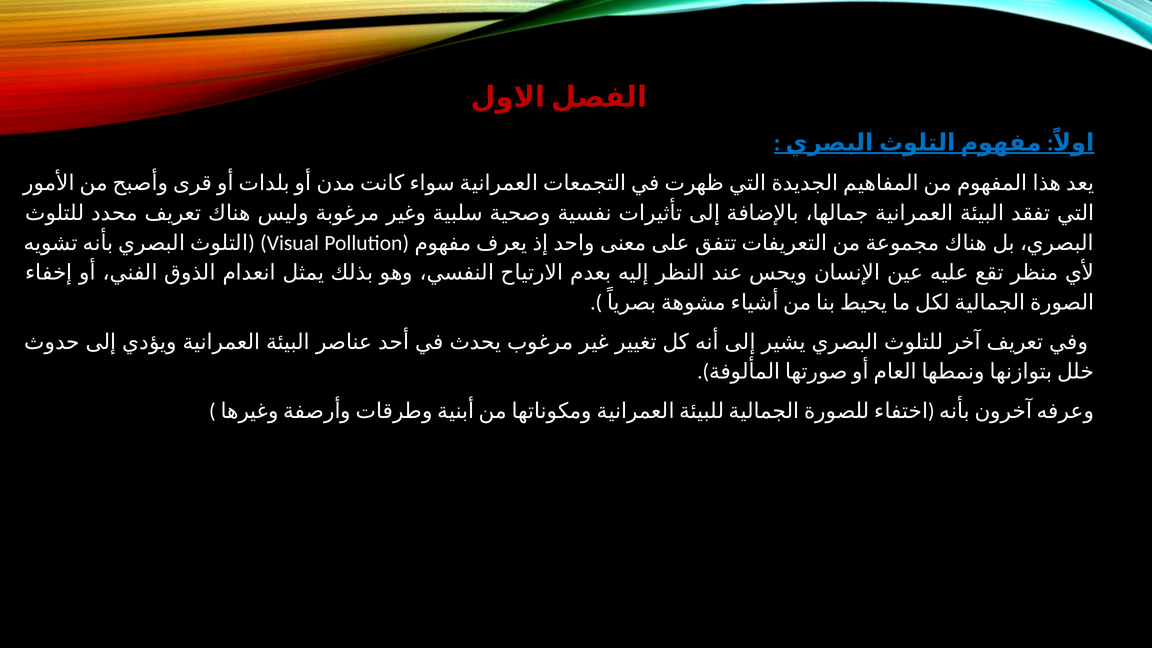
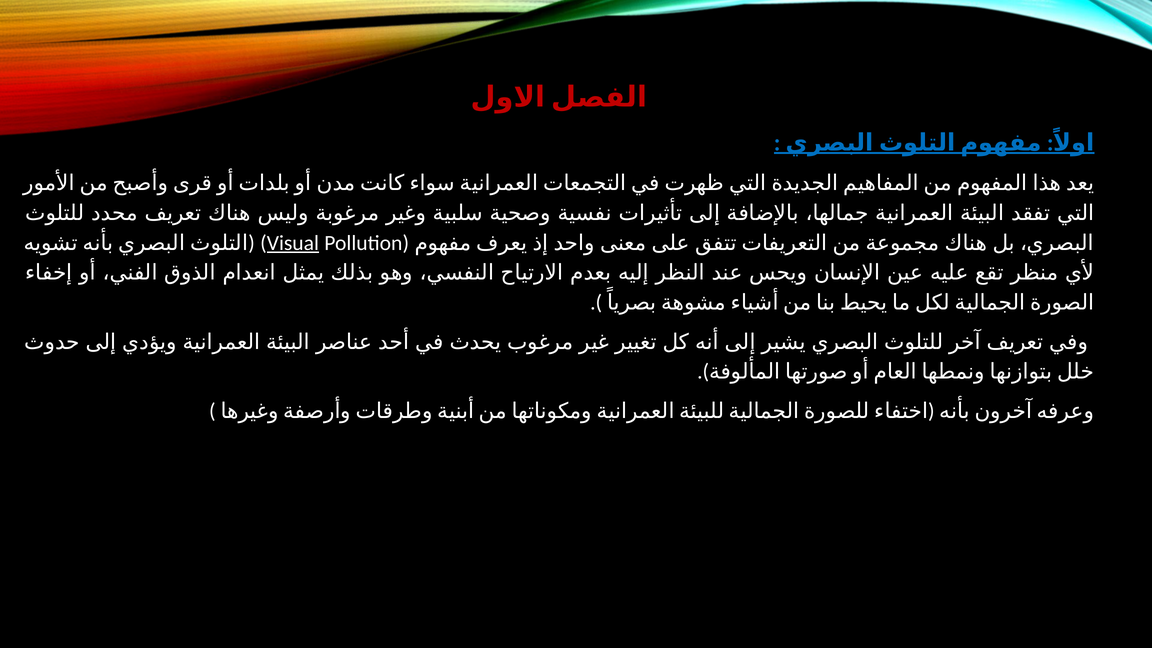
Visual underline: none -> present
